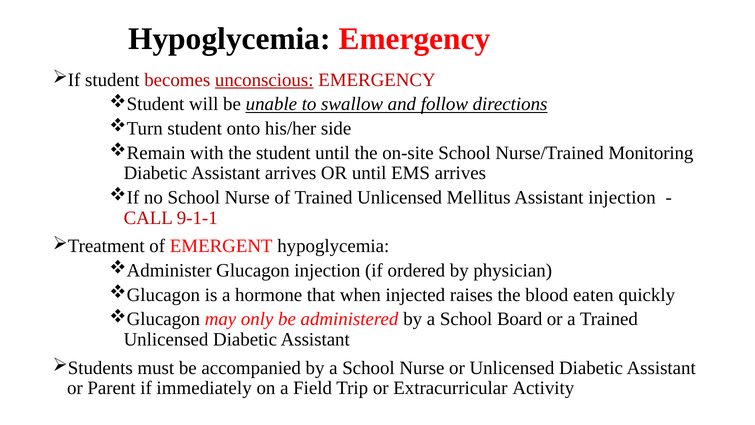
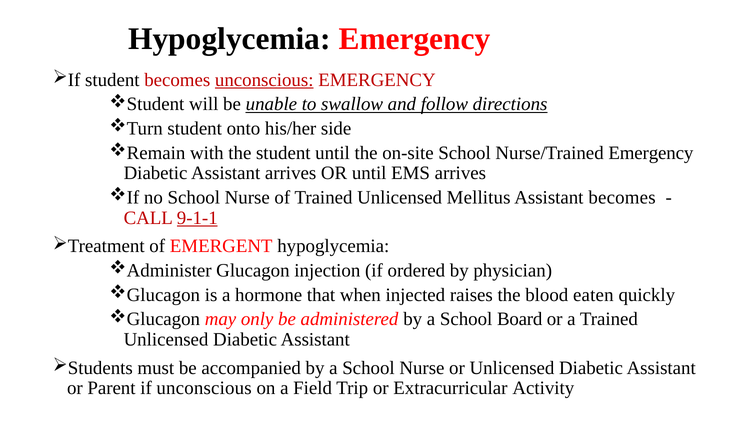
Nurse/Trained Monitoring: Monitoring -> Emergency
Assistant injection: injection -> becomes
9-1-1 underline: none -> present
if immediately: immediately -> unconscious
